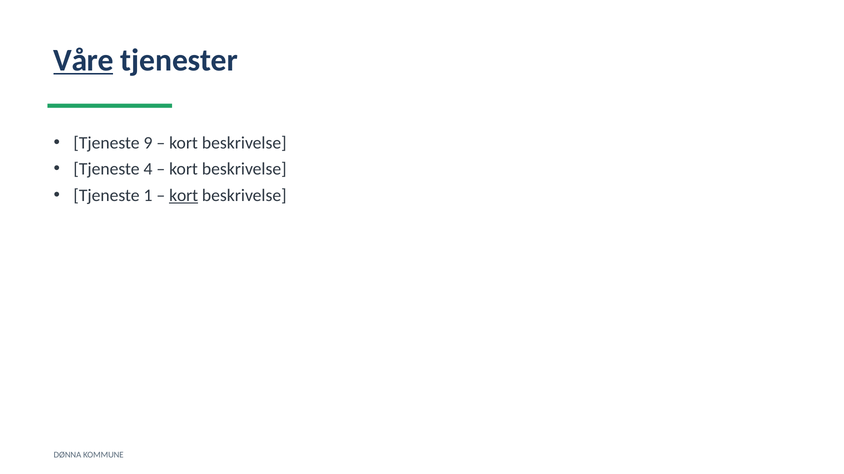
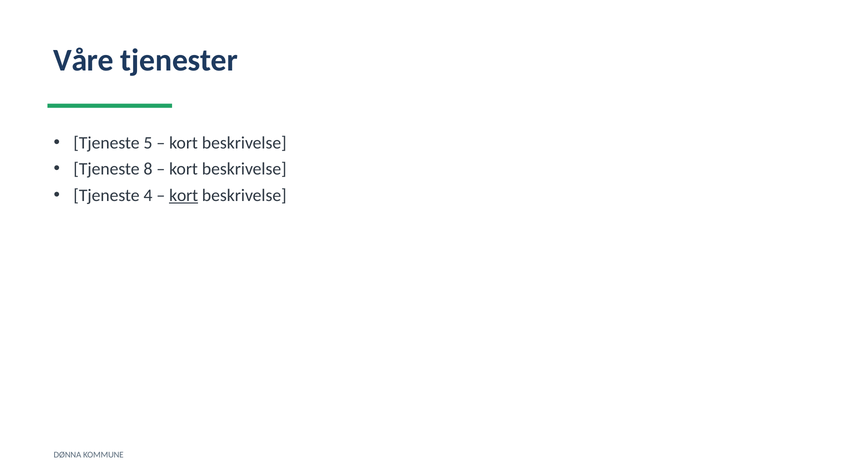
Våre underline: present -> none
9: 9 -> 5
4: 4 -> 8
1: 1 -> 4
